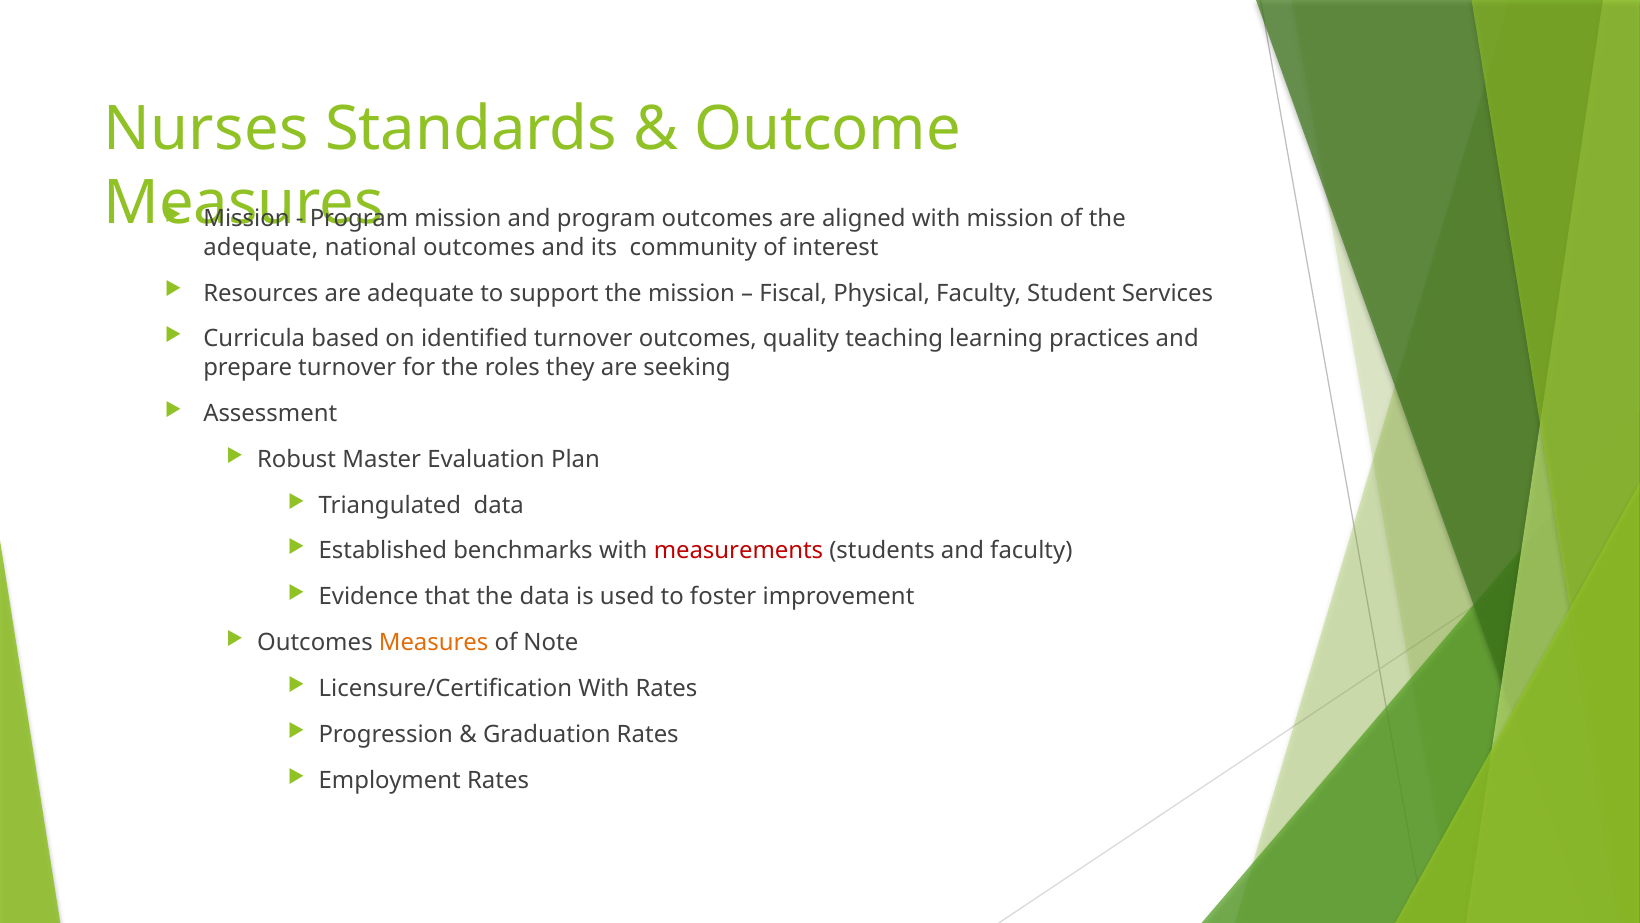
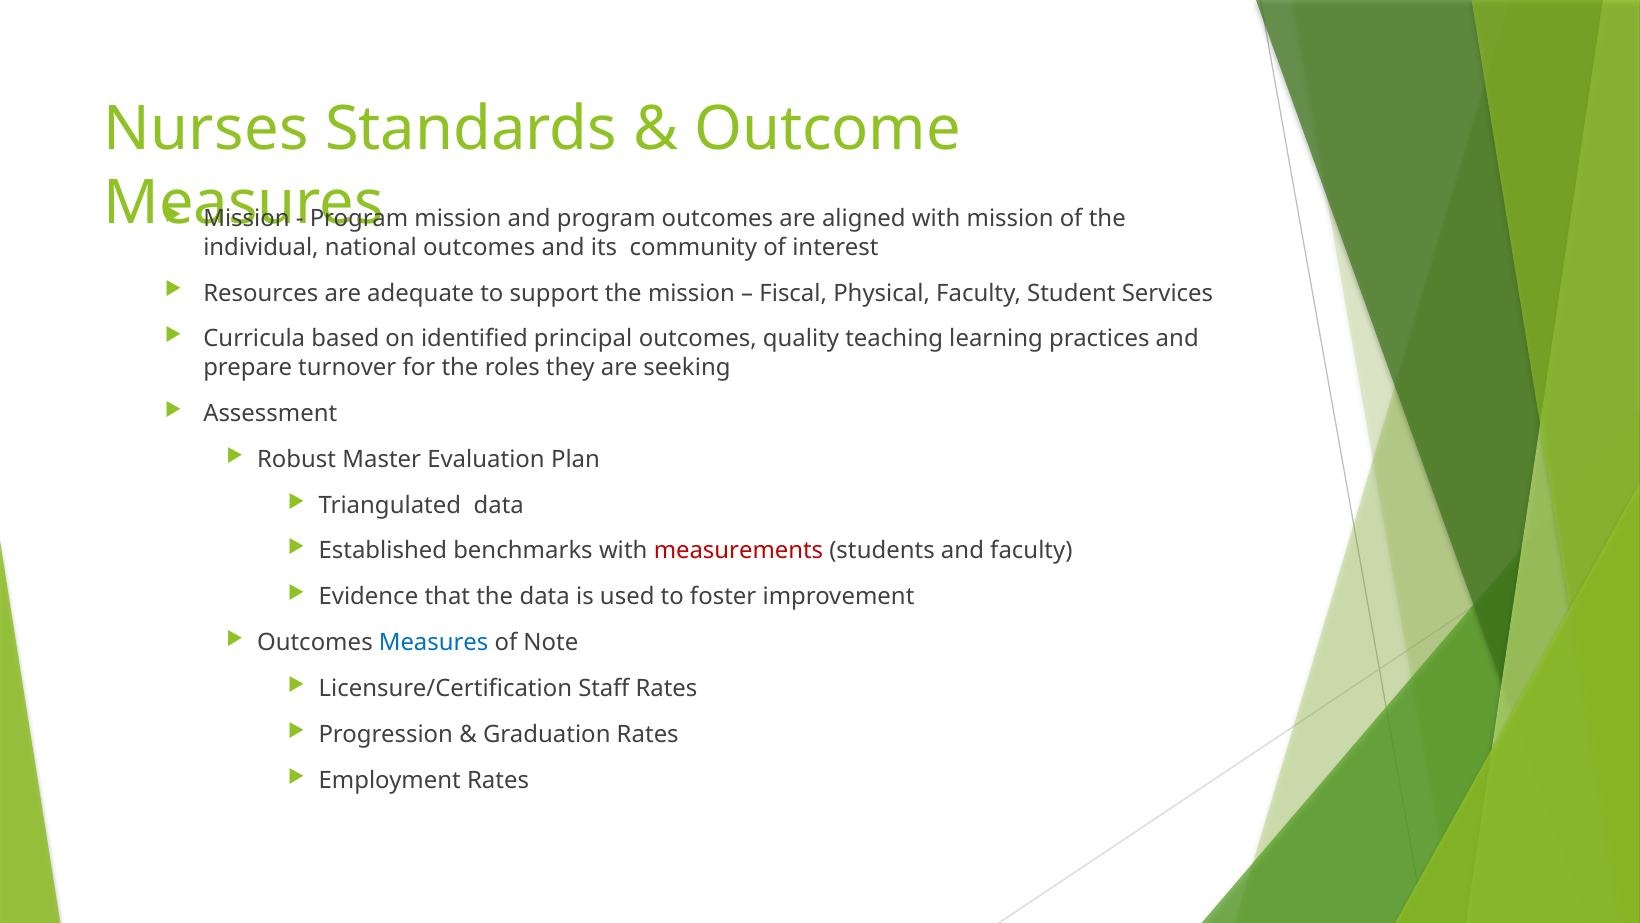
adequate at (261, 247): adequate -> individual
identified turnover: turnover -> principal
Measures at (434, 642) colour: orange -> blue
Licensure/Certification With: With -> Staff
